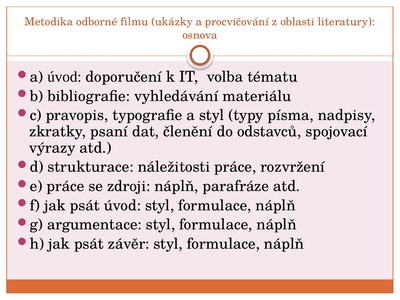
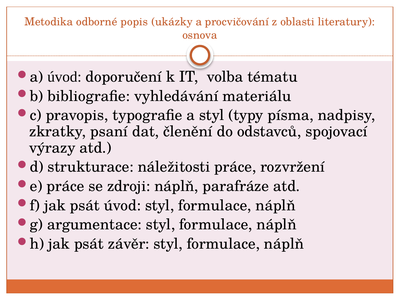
filmu: filmu -> popis
